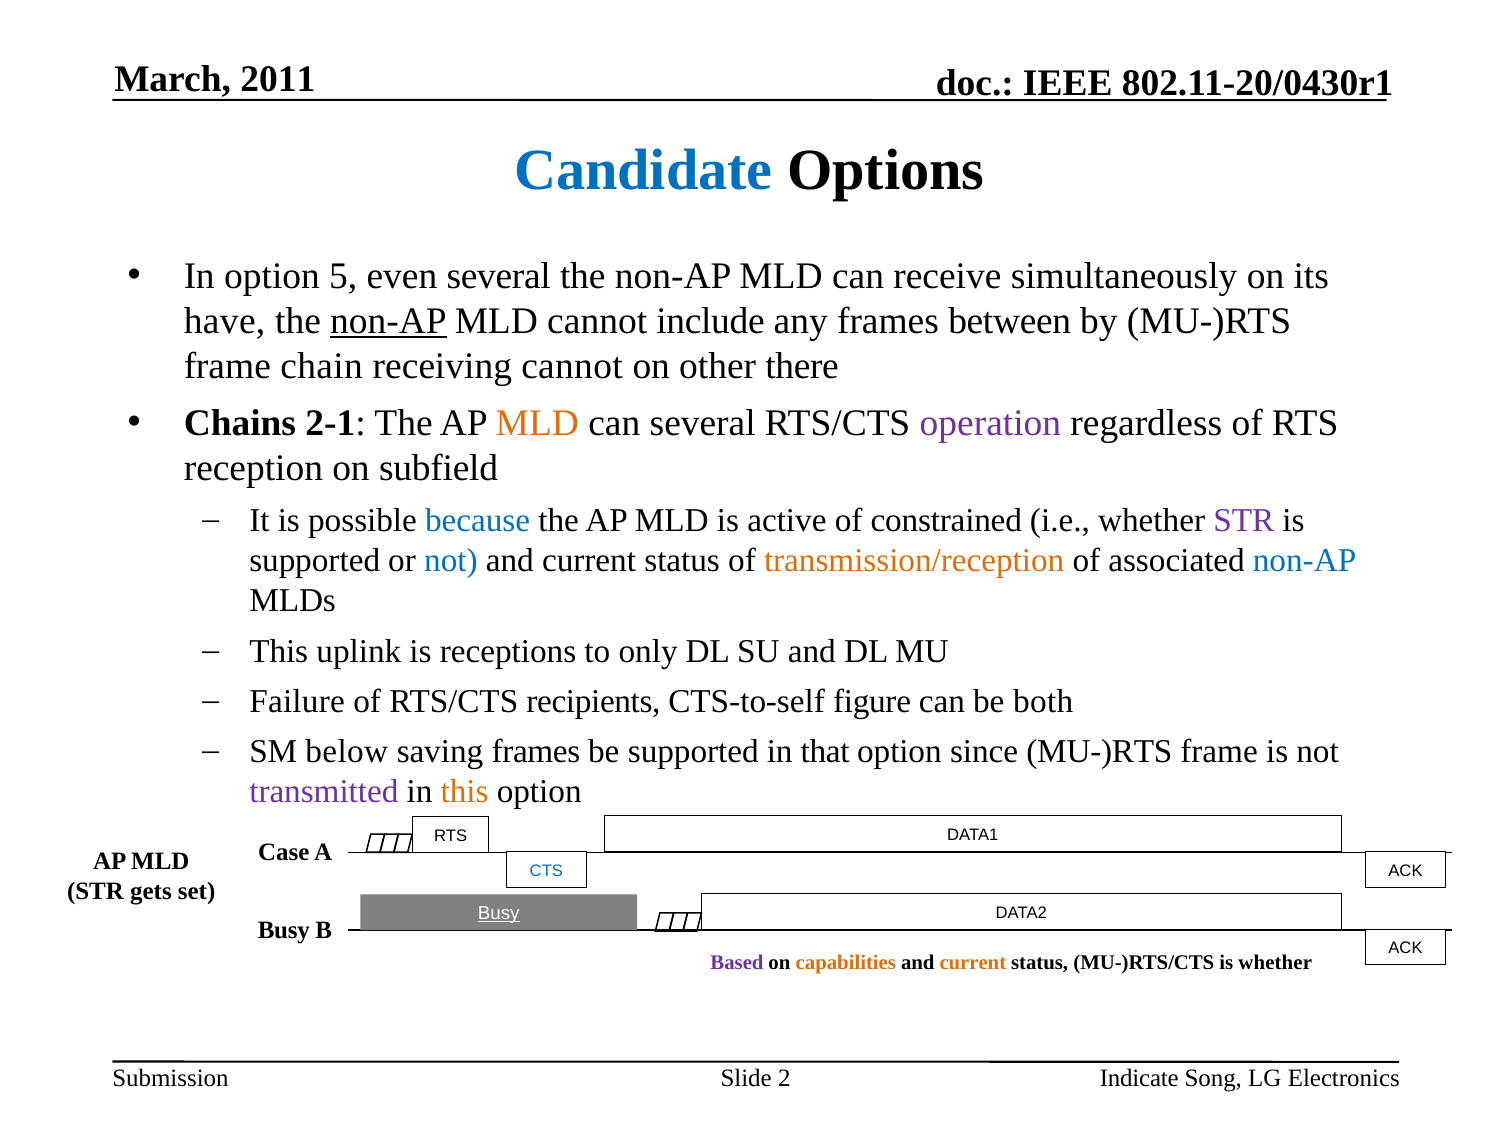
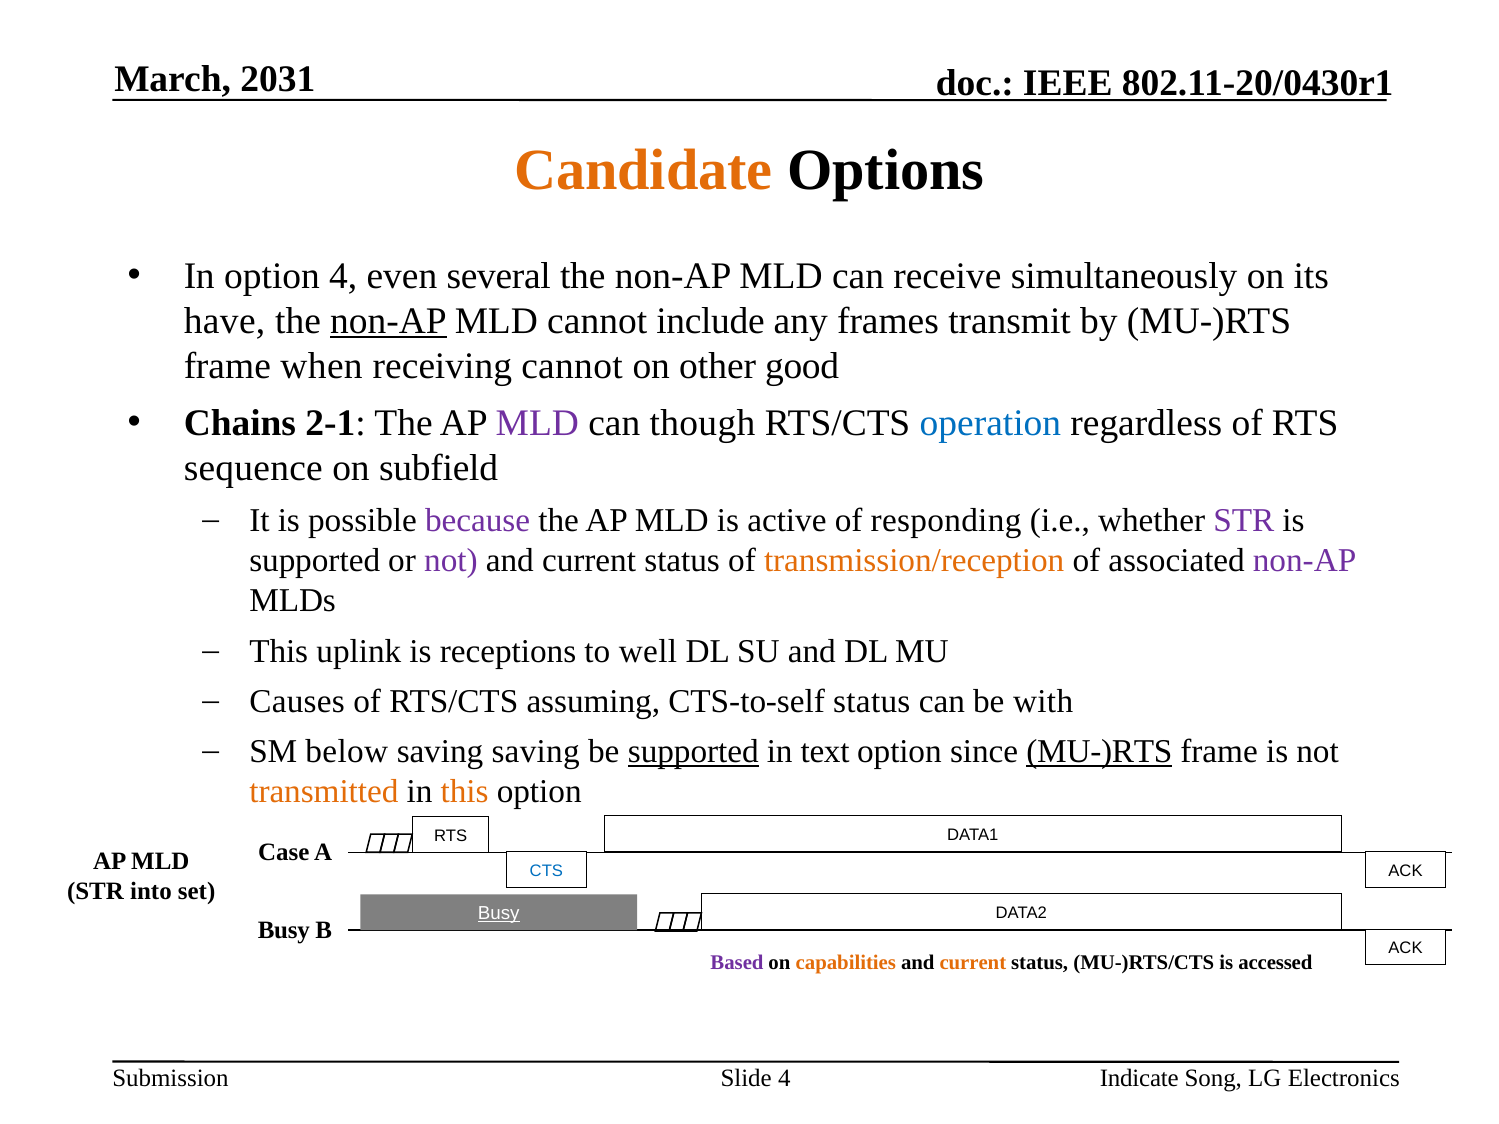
2011: 2011 -> 2031
Candidate colour: blue -> orange
option 5: 5 -> 4
between: between -> transmit
chain: chain -> when
there: there -> good
MLD at (537, 423) colour: orange -> purple
can several: several -> though
operation colour: purple -> blue
reception: reception -> sequence
because colour: blue -> purple
constrained: constrained -> responding
not at (451, 561) colour: blue -> purple
non-AP at (1305, 561) colour: blue -> purple
only: only -> well
Failure: Failure -> Causes
recipients: recipients -> assuming
CTS-to-self figure: figure -> status
both: both -> with
saving frames: frames -> saving
supported at (693, 752) underline: none -> present
that: that -> text
MU-)RTS at (1099, 752) underline: none -> present
transmitted colour: purple -> orange
gets: gets -> into
is whether: whether -> accessed
Slide 2: 2 -> 4
